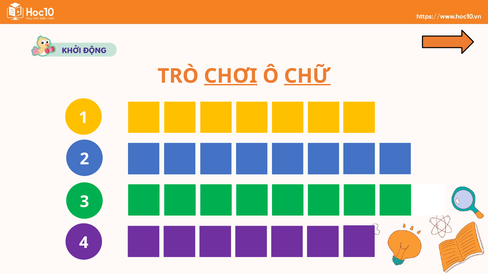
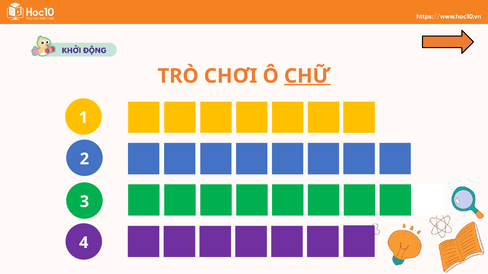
CHƠI underline: present -> none
